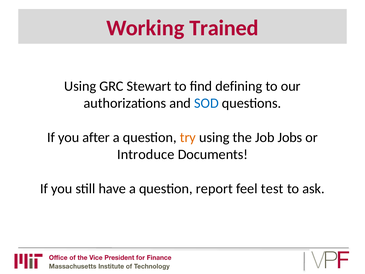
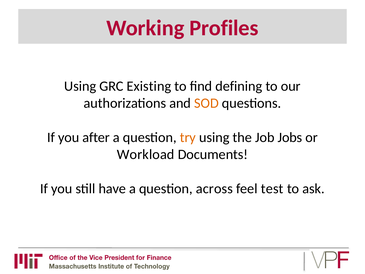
Trained: Trained -> Profiles
Stewart: Stewart -> Existing
SOD colour: blue -> orange
Introduce: Introduce -> Workload
report: report -> across
